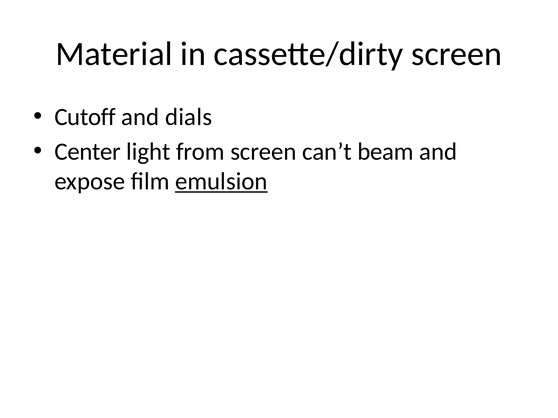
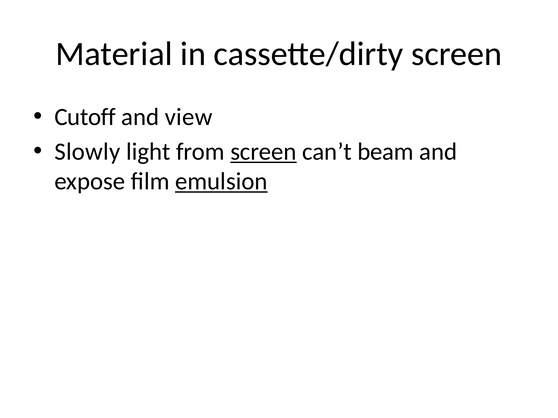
dials: dials -> view
Center: Center -> Slowly
screen at (263, 152) underline: none -> present
